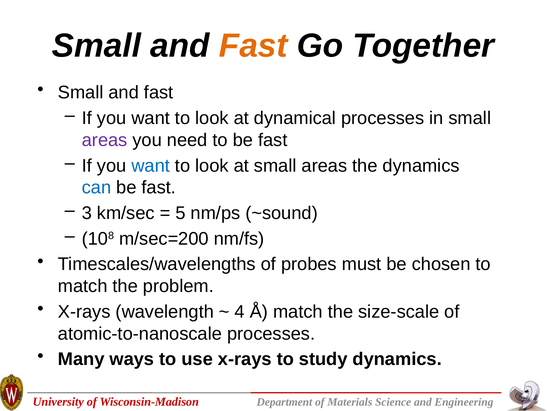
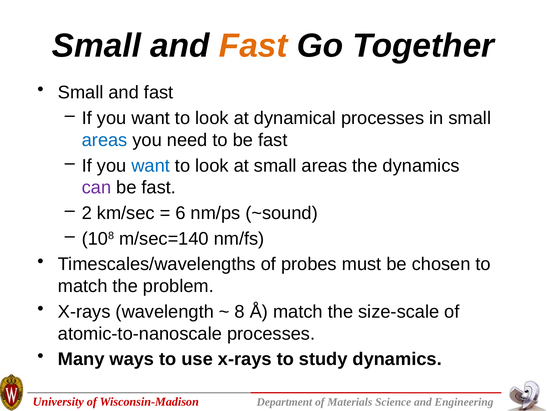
areas at (105, 140) colour: purple -> blue
can colour: blue -> purple
3: 3 -> 2
5: 5 -> 6
m/sec=200: m/sec=200 -> m/sec=140
4: 4 -> 8
